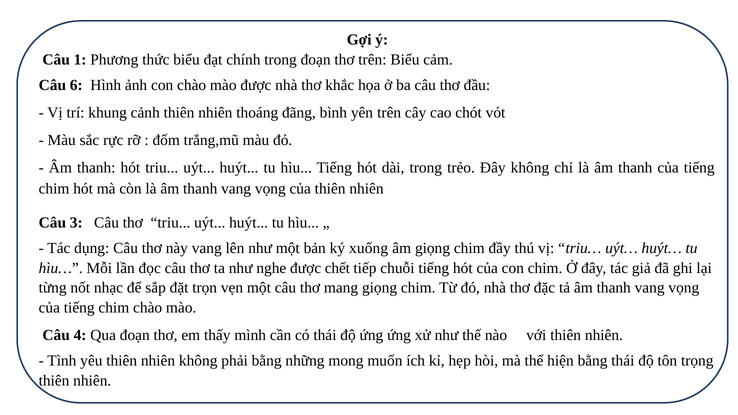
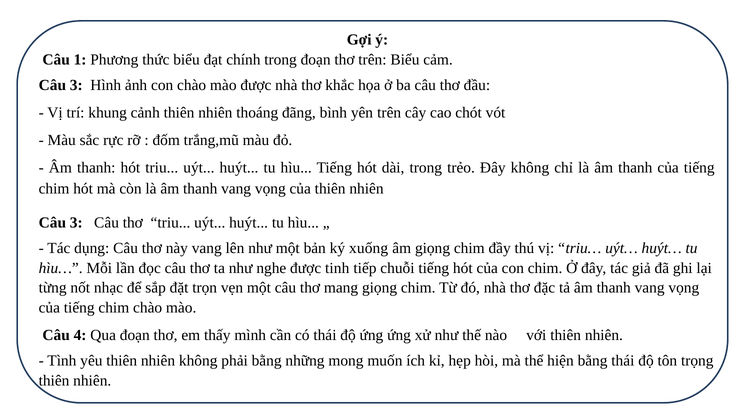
6 at (76, 85): 6 -> 3
chết: chết -> tinh
